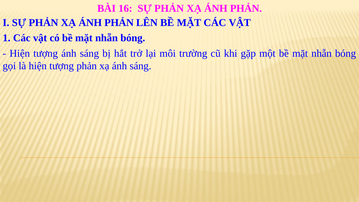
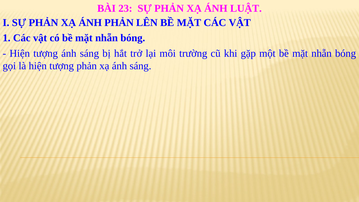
16: 16 -> 23
PHẢN at (246, 8): PHẢN -> LUẬT
